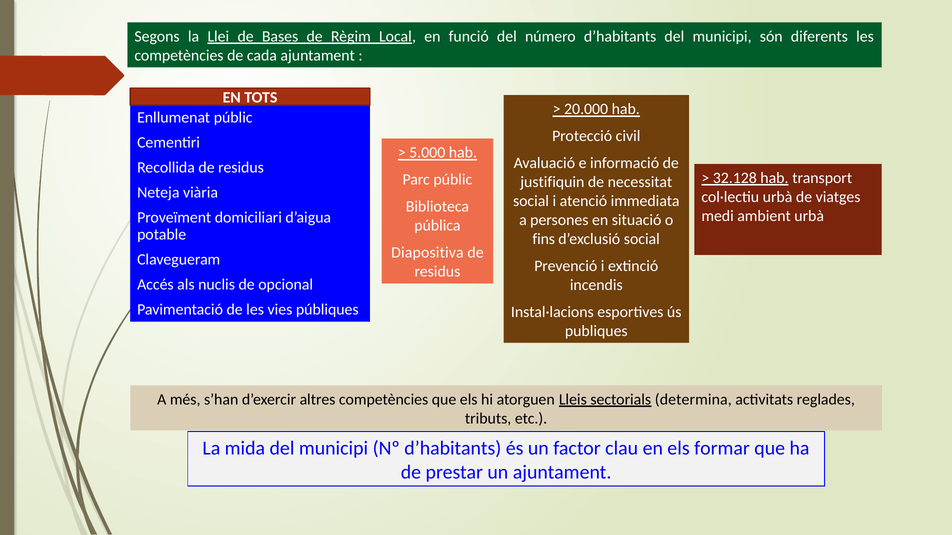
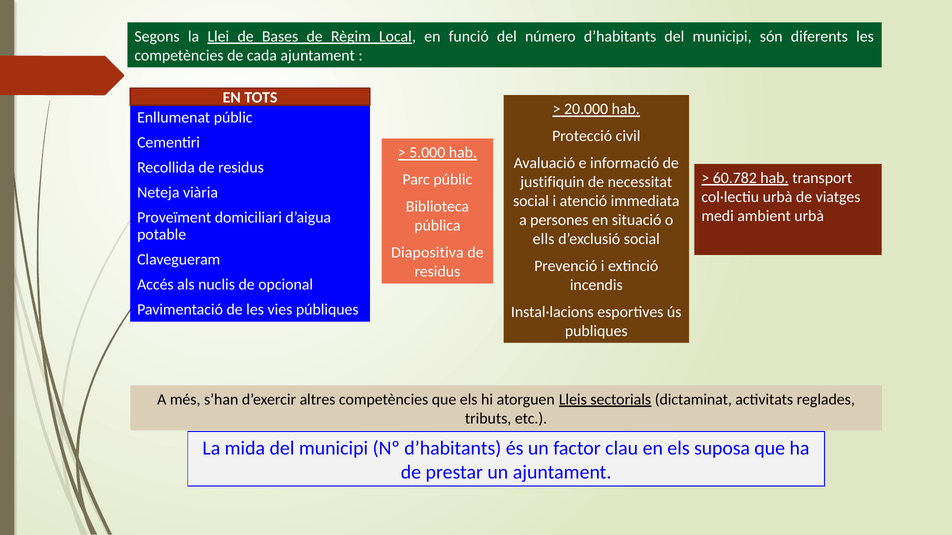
32.128: 32.128 -> 60.782
fins: fins -> ells
determina: determina -> dictaminat
formar: formar -> suposa
